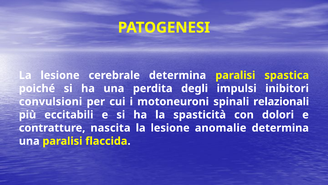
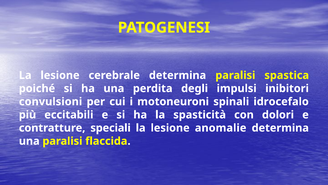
relazionali: relazionali -> idrocefalo
nascita: nascita -> speciali
